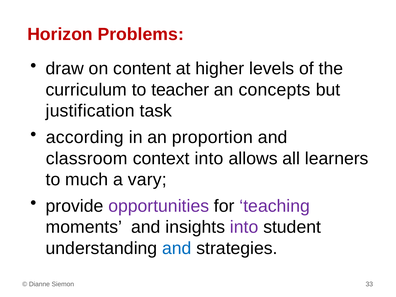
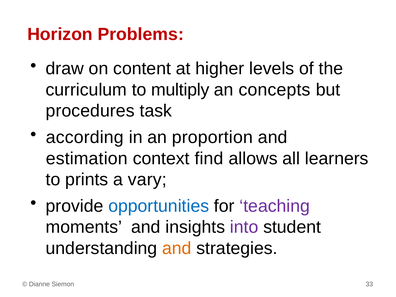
teacher: teacher -> multiply
justification: justification -> procedures
classroom: classroom -> estimation
context into: into -> find
much: much -> prints
opportunities colour: purple -> blue
and at (177, 248) colour: blue -> orange
